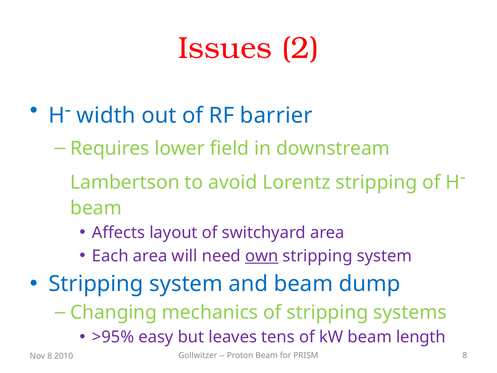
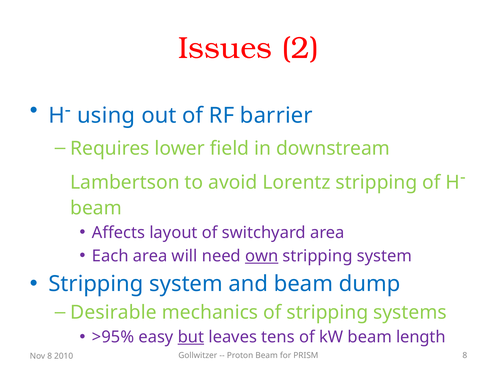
width: width -> using
Changing: Changing -> Desirable
but underline: none -> present
